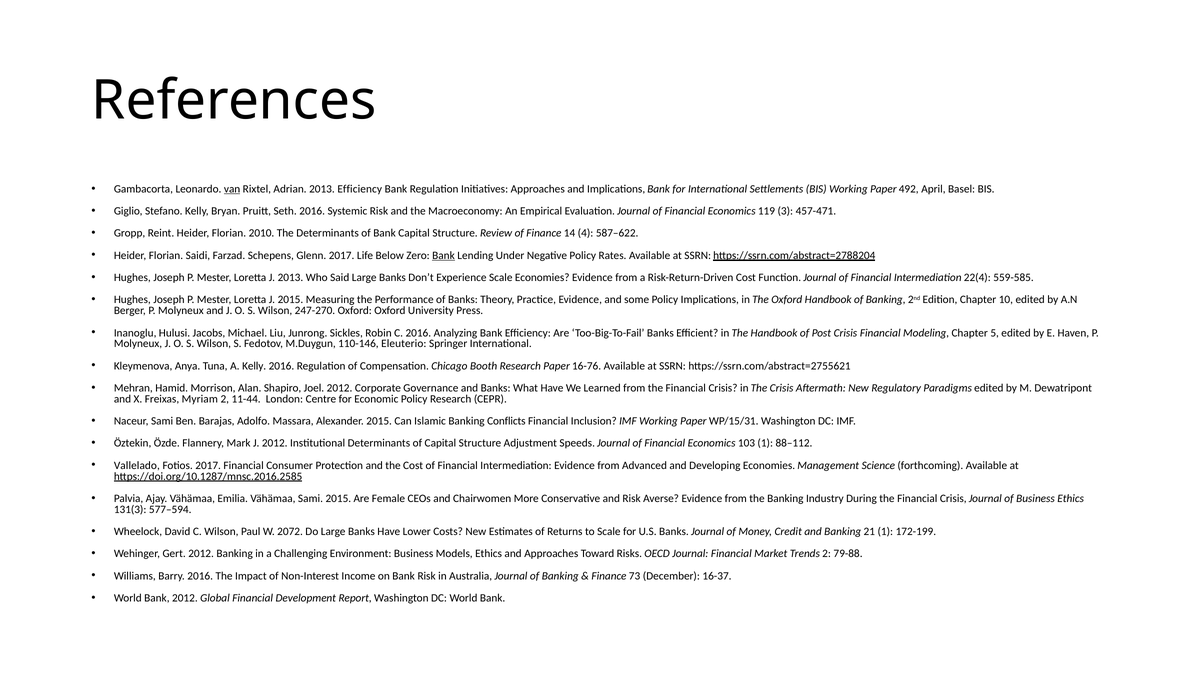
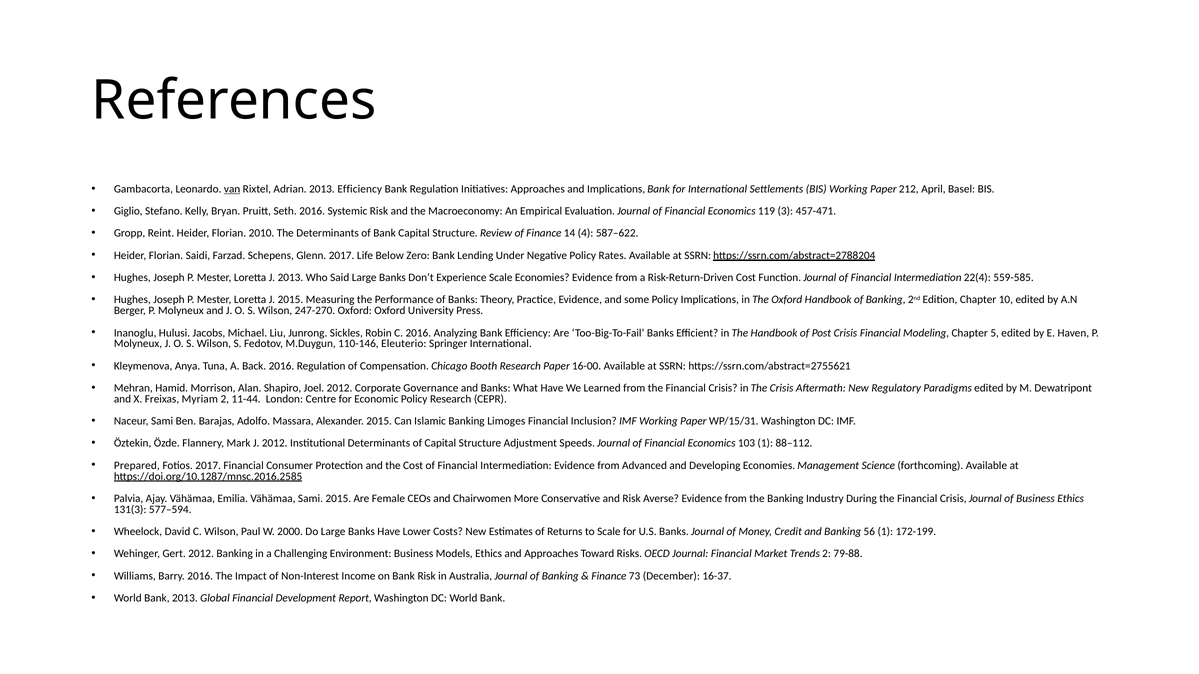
492: 492 -> 212
Bank at (444, 256) underline: present -> none
A Kelly: Kelly -> Back
16-76: 16-76 -> 16-00
Conflicts: Conflicts -> Limoges
Vallelado: Vallelado -> Prepared
2072: 2072 -> 2000
21: 21 -> 56
Bank 2012: 2012 -> 2013
